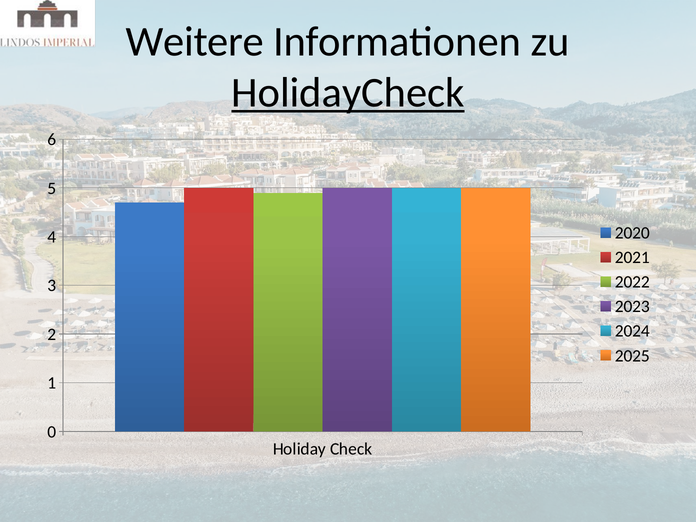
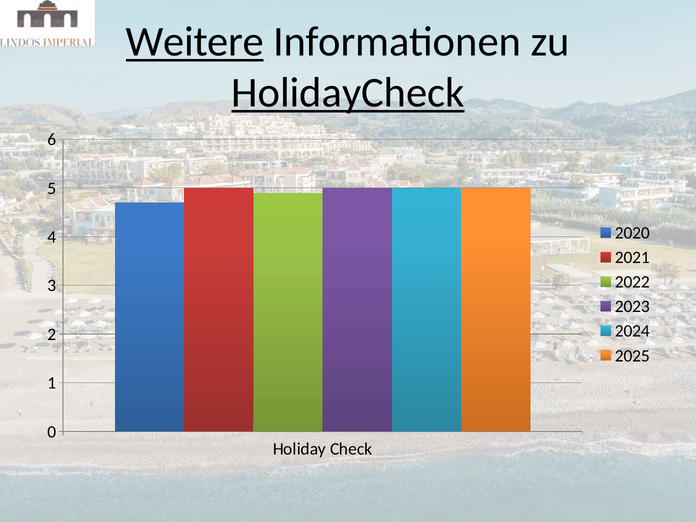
Weitere underline: none -> present
